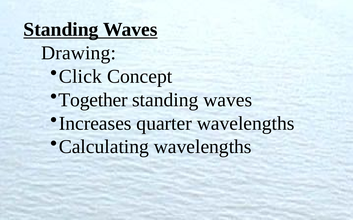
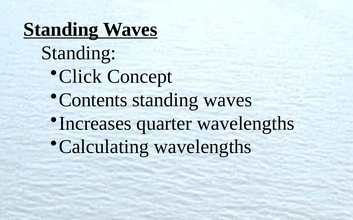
Drawing at (79, 53): Drawing -> Standing
Together: Together -> Contents
